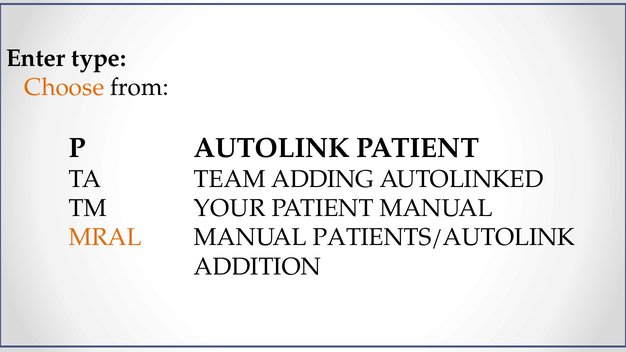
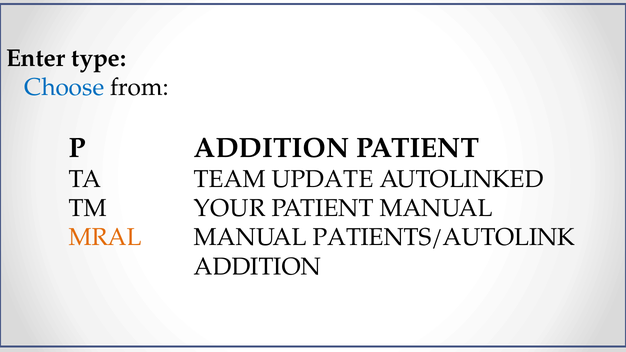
Choose colour: orange -> blue
P AUTOLINK: AUTOLINK -> ADDITION
ADDING: ADDING -> UPDATE
